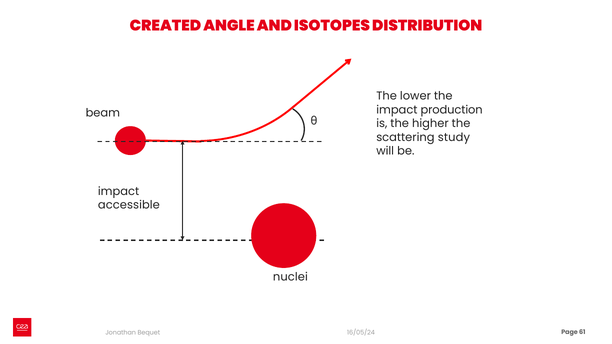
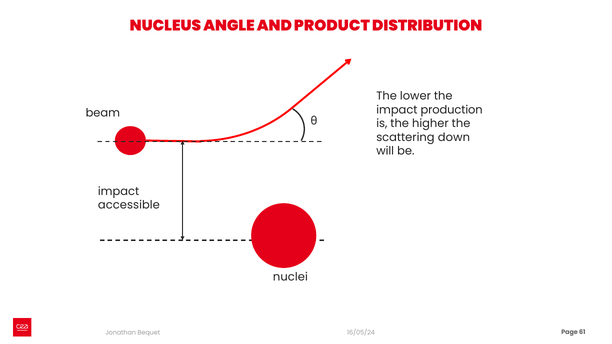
CREATED: CREATED -> NUCLEUS
ISOTOPES: ISOTOPES -> PRODUCT
study: study -> down
